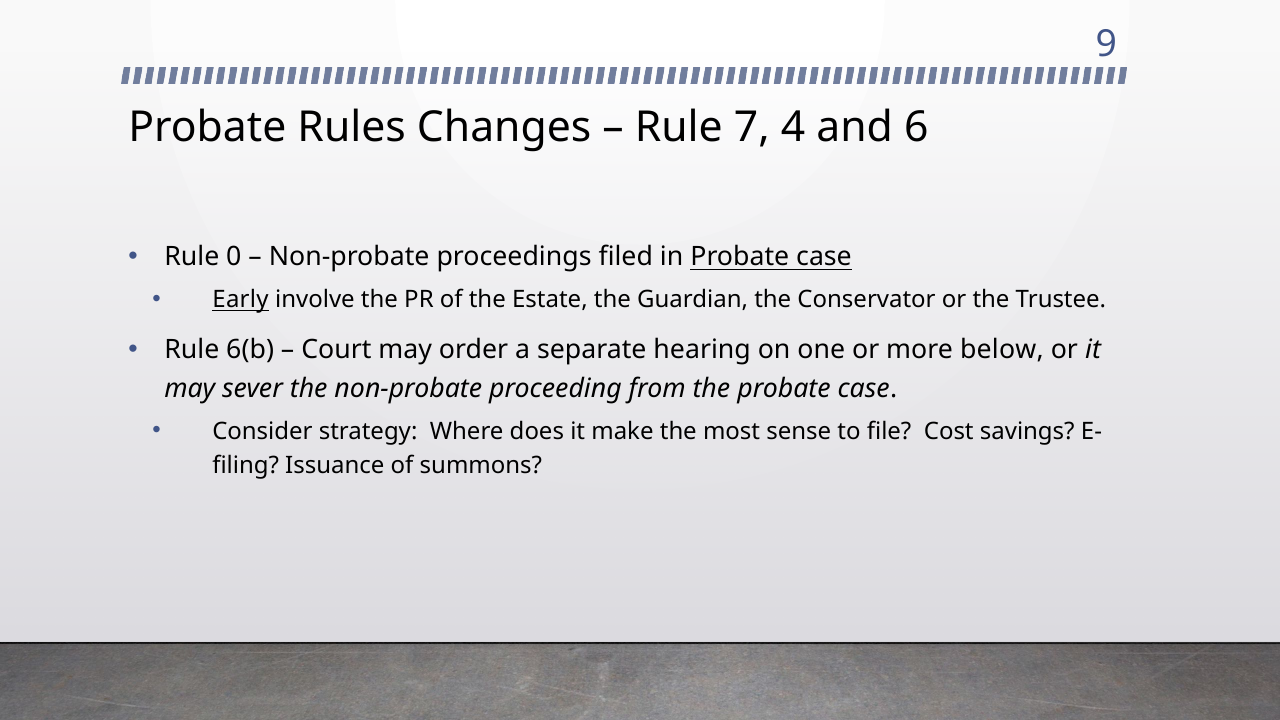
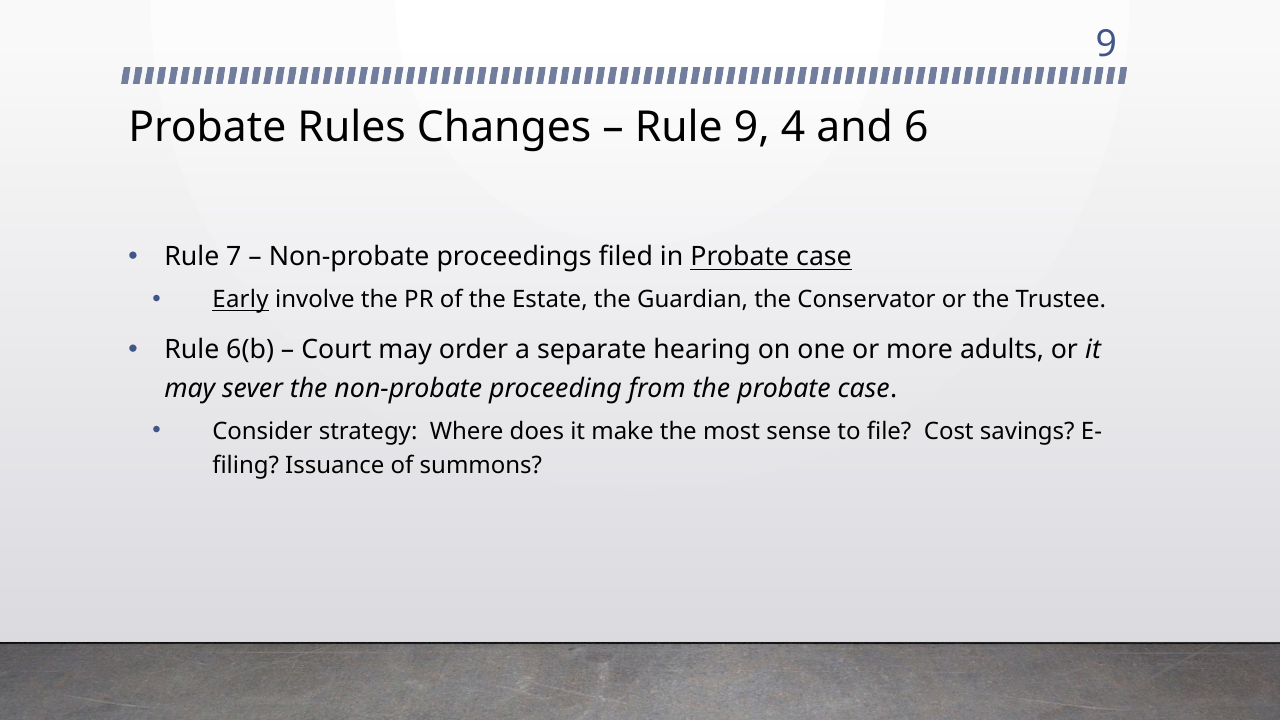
Rule 7: 7 -> 9
0: 0 -> 7
below: below -> adults
